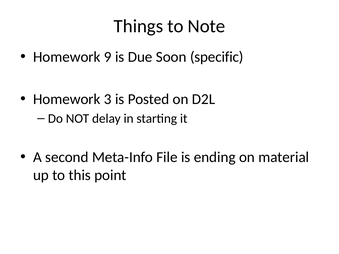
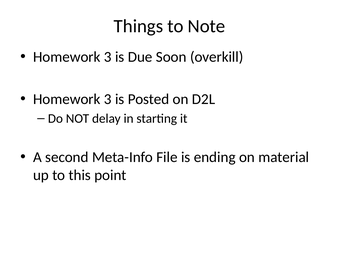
9 at (108, 57): 9 -> 3
specific: specific -> overkill
